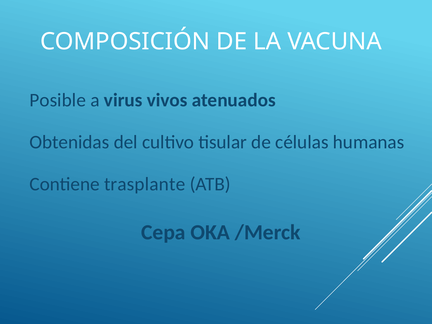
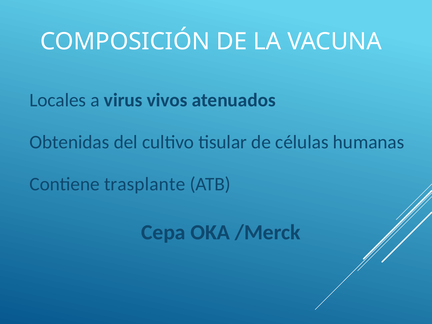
Posible: Posible -> Locales
